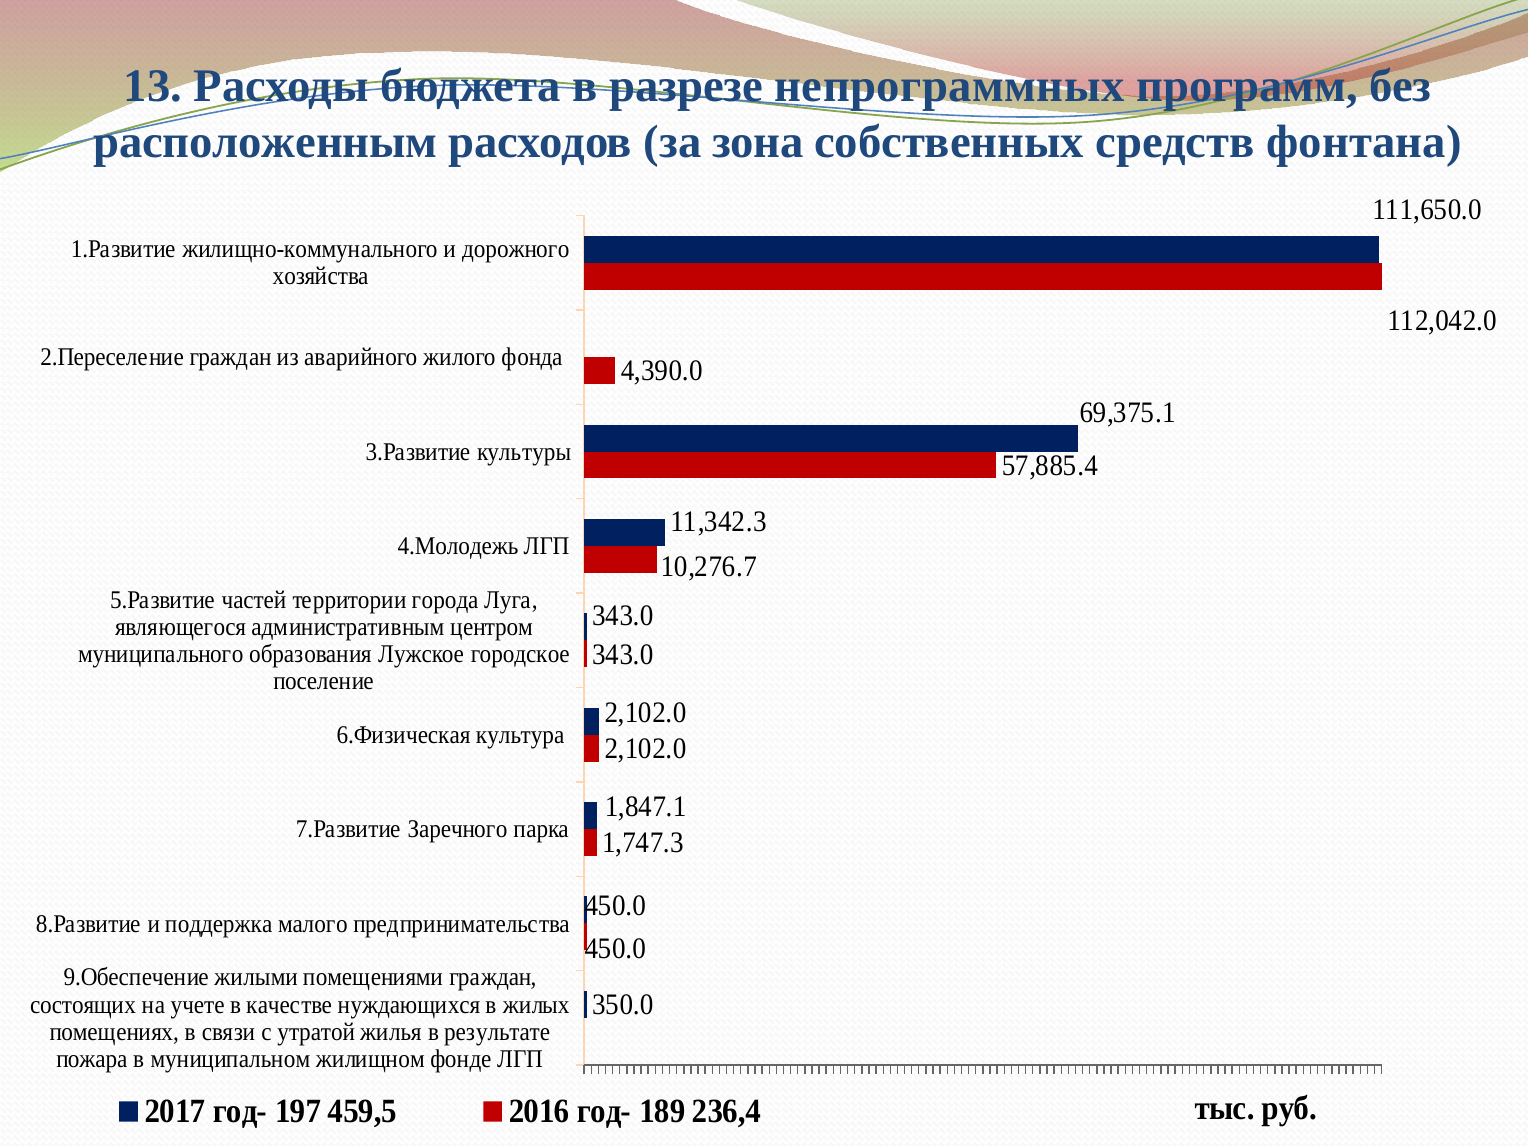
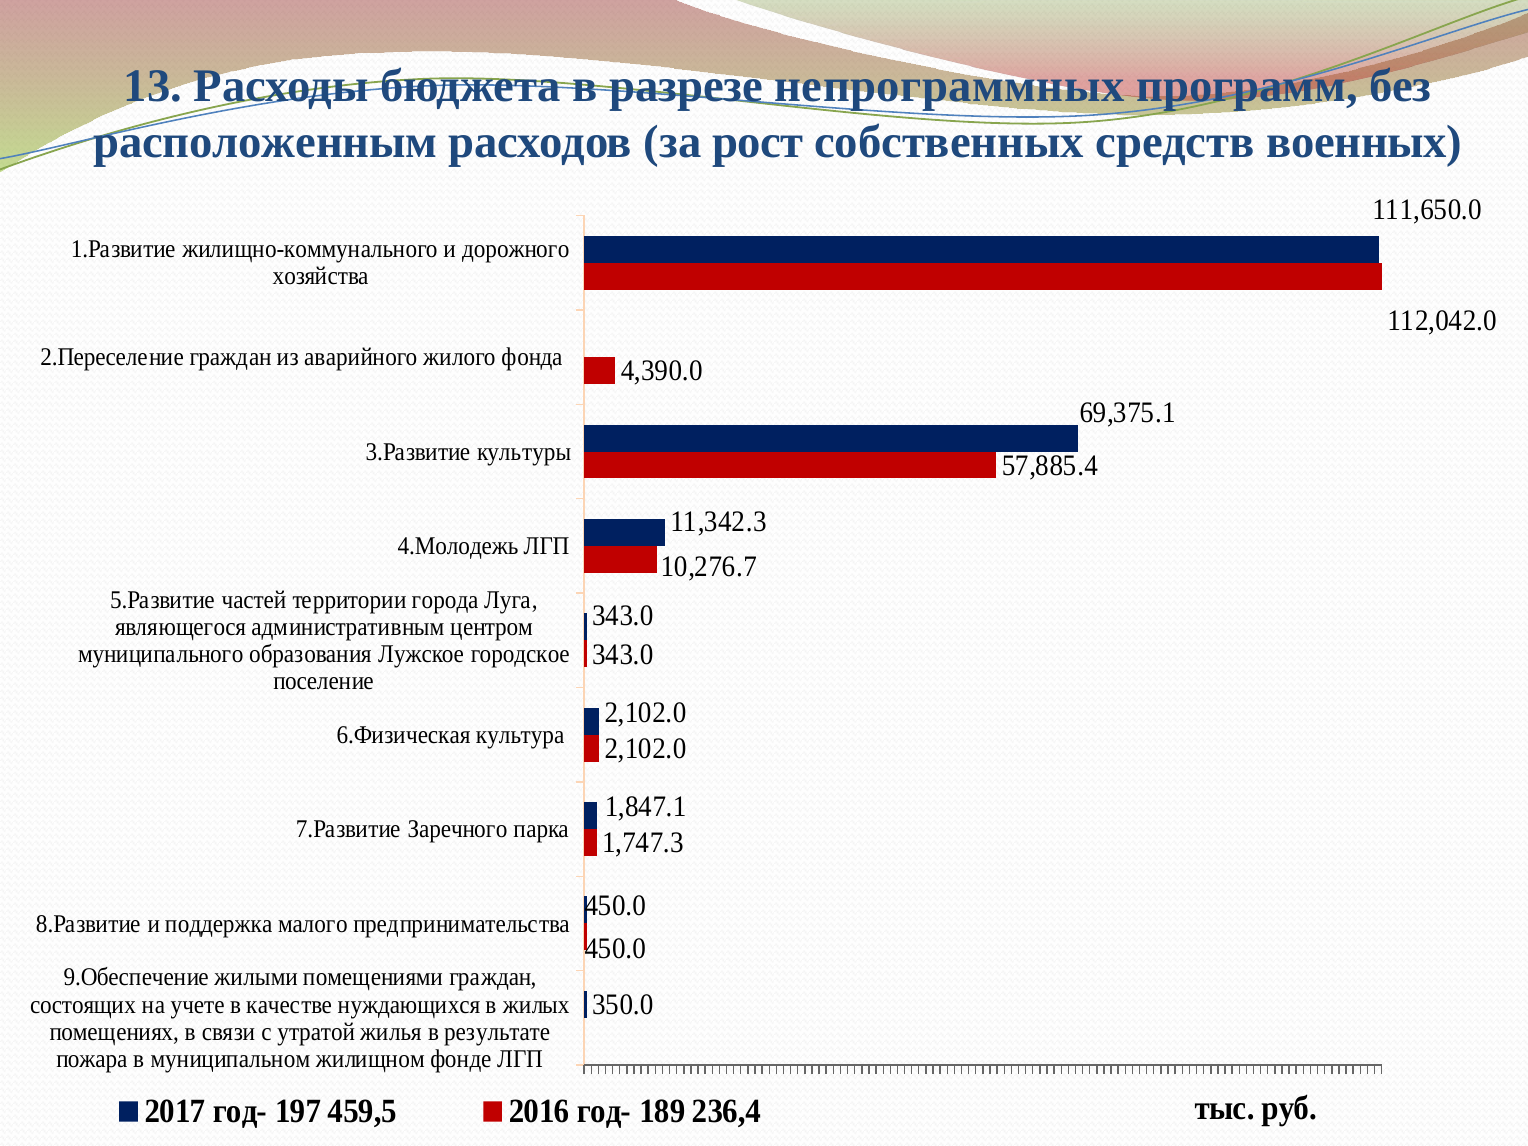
зона: зона -> рост
фонтана: фонтана -> военных
